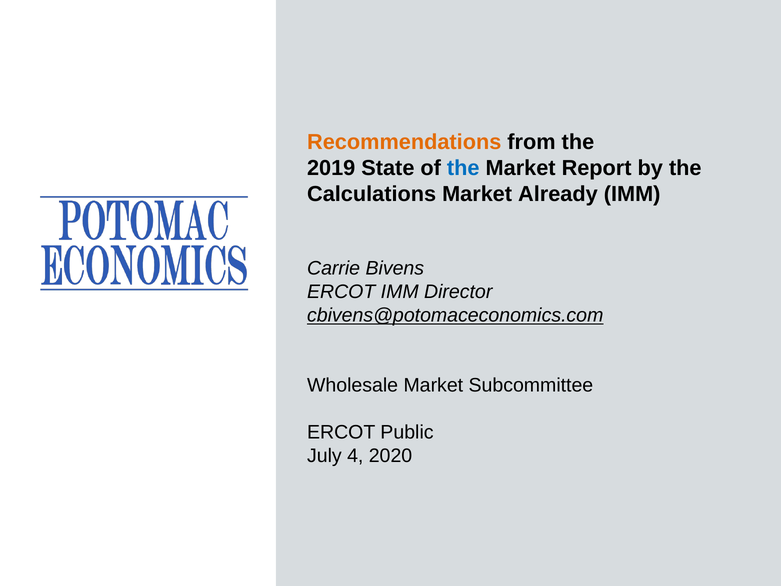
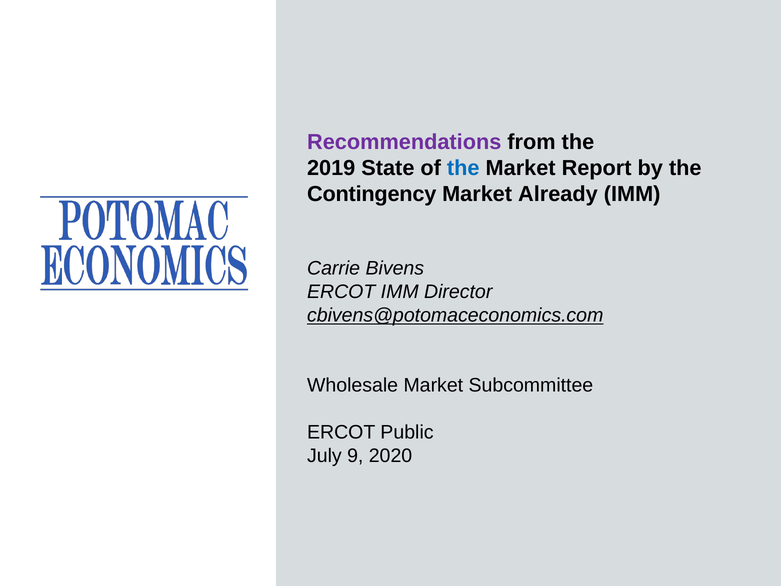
Recommendations colour: orange -> purple
Calculations: Calculations -> Contingency
4: 4 -> 9
